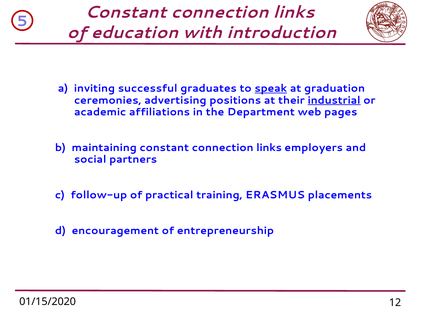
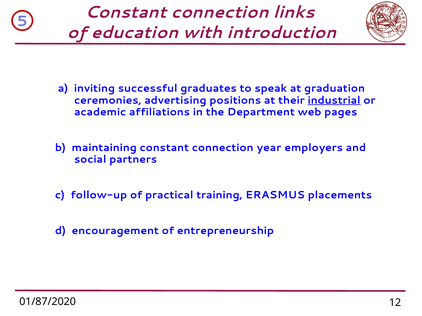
speak underline: present -> none
maintaining constant connection links: links -> year
01/15/2020: 01/15/2020 -> 01/87/2020
